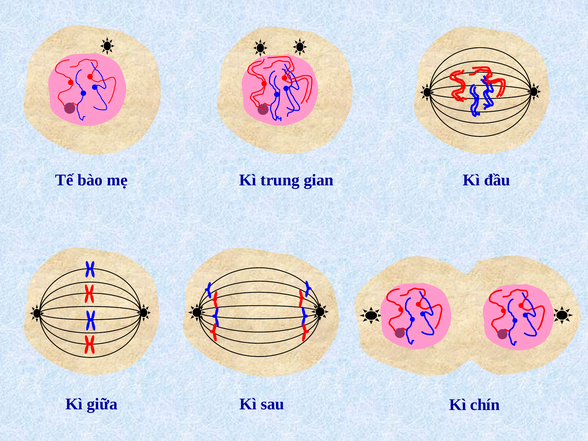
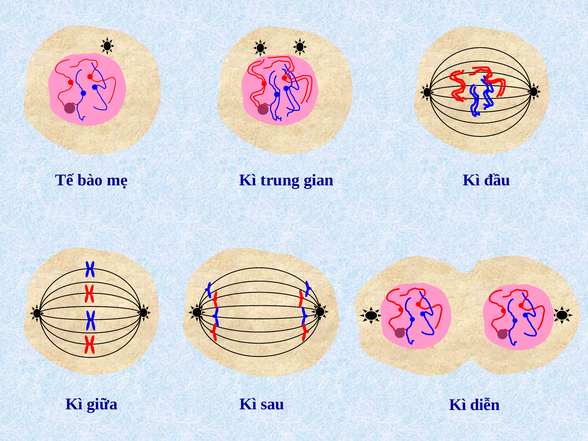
chín: chín -> diễn
